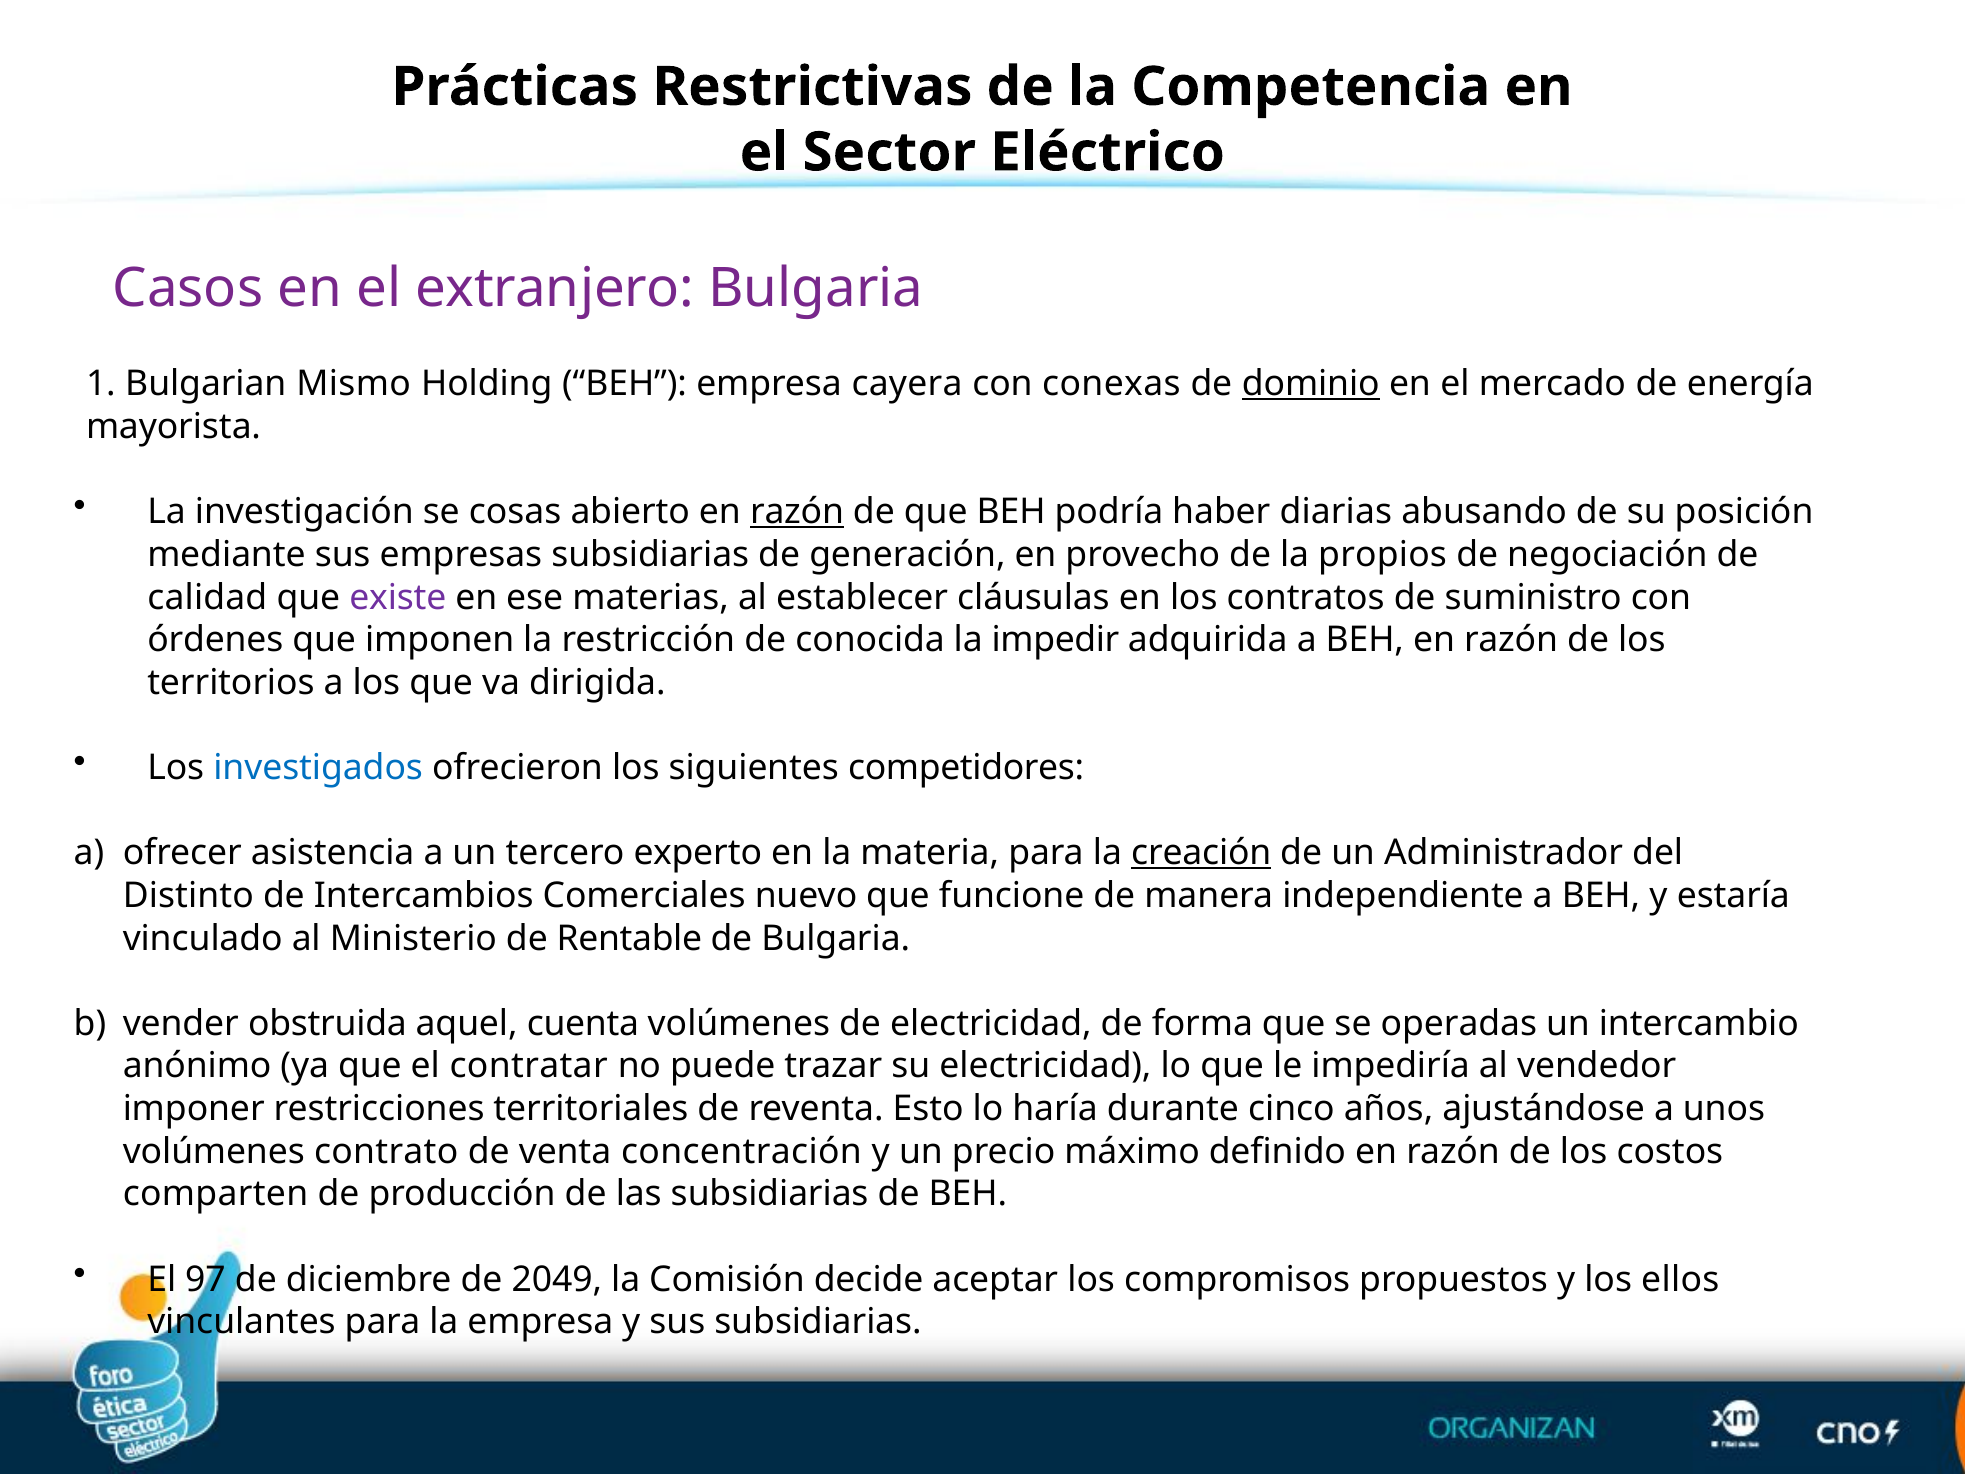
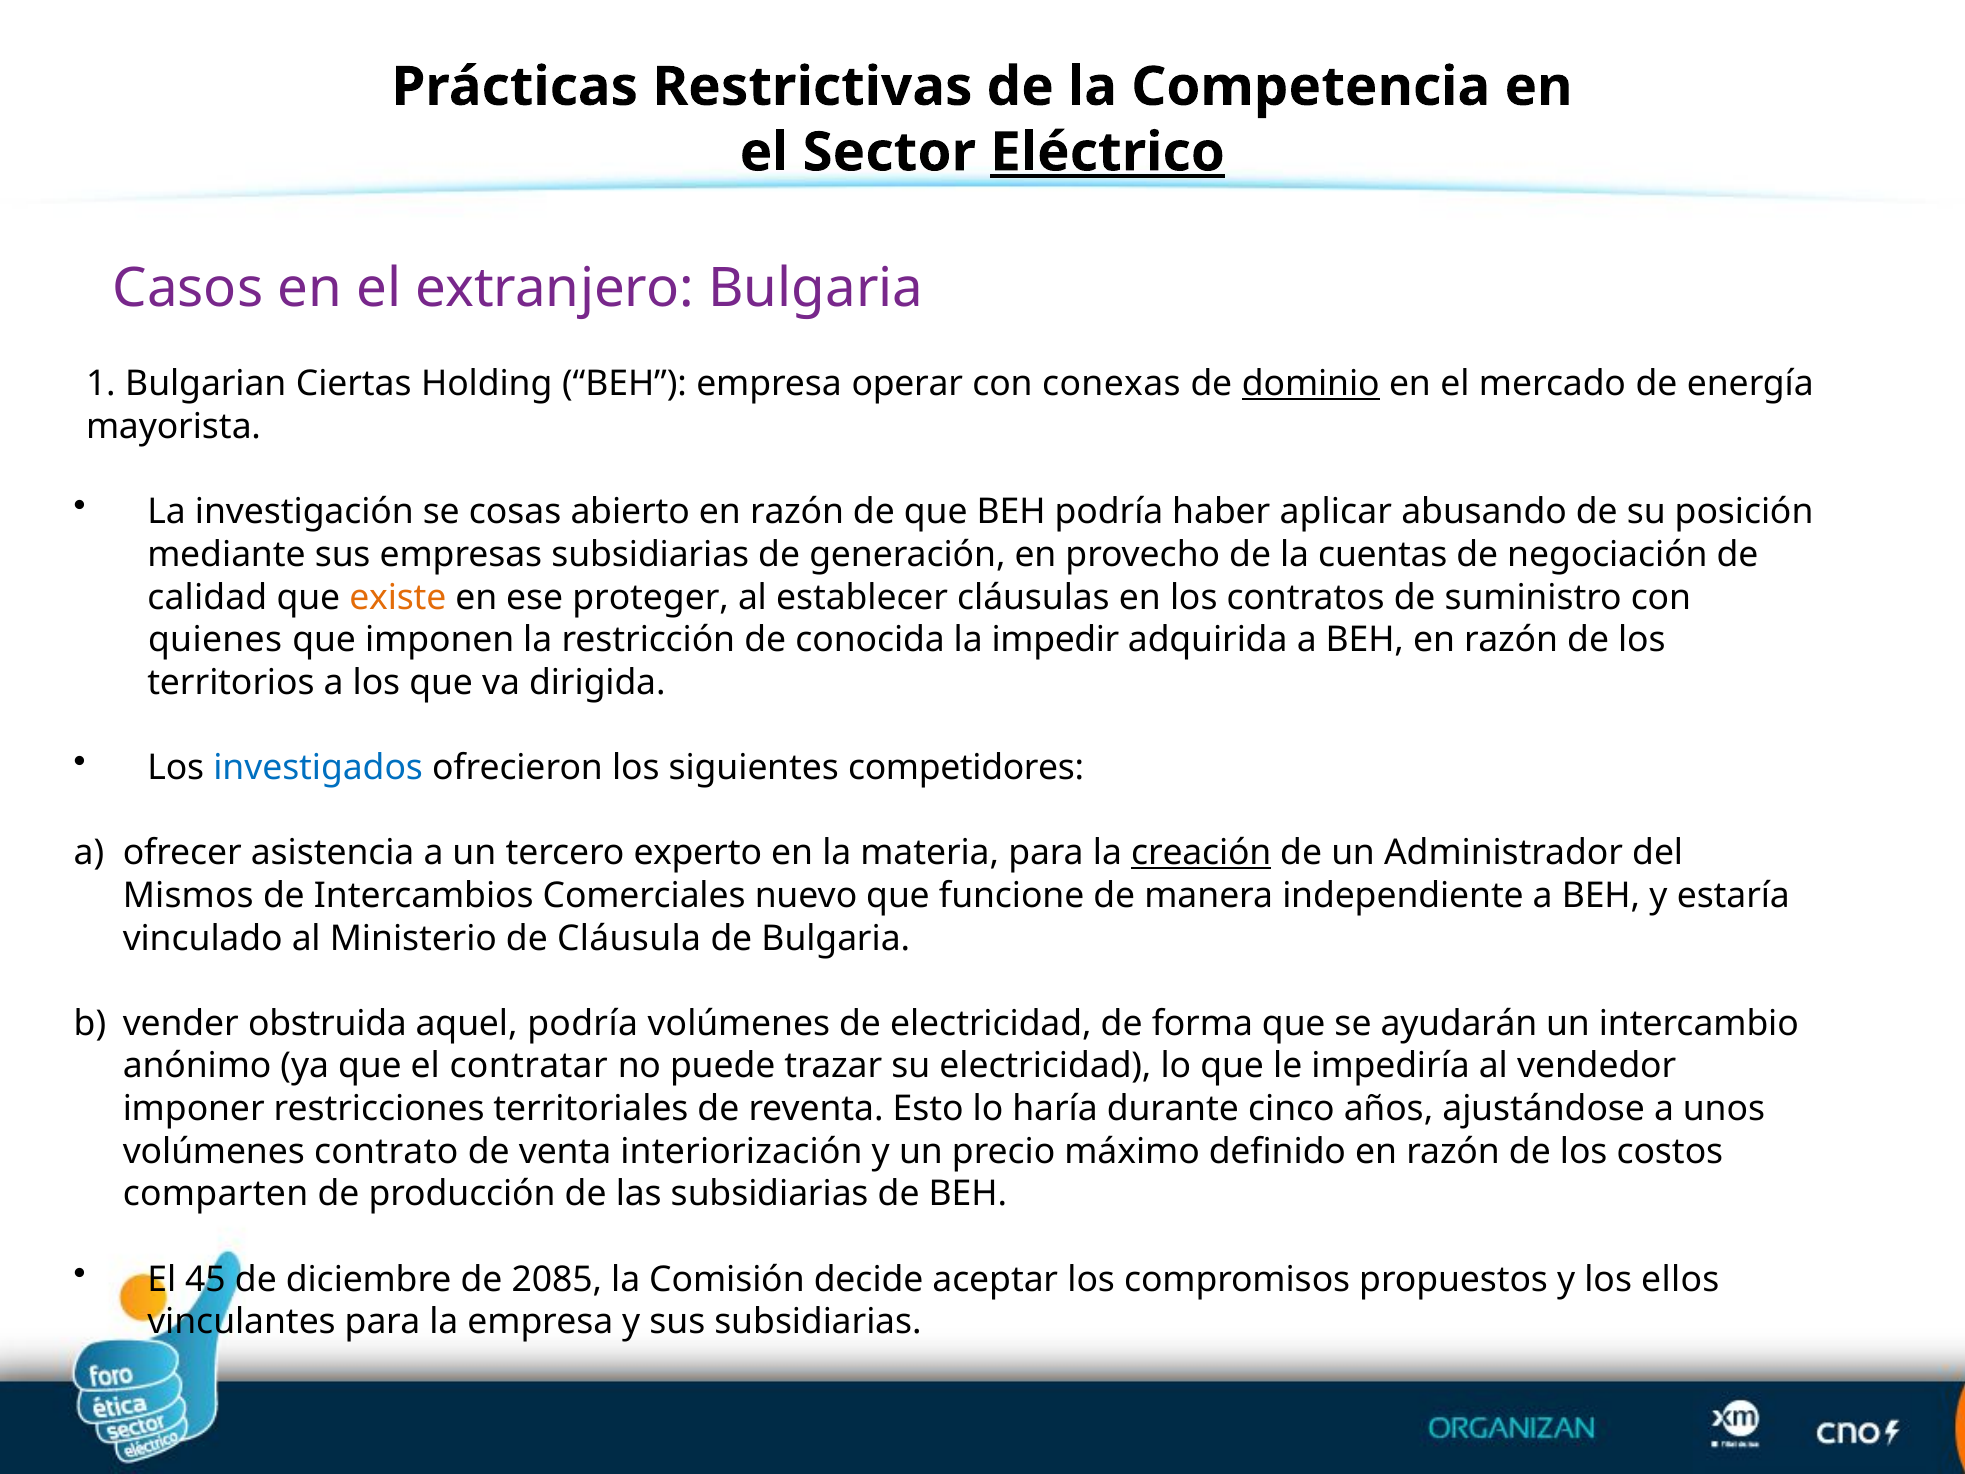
Eléctrico underline: none -> present
Mismo: Mismo -> Ciertas
cayera: cayera -> operar
razón at (797, 512) underline: present -> none
diarias: diarias -> aplicar
propios: propios -> cuentas
existe colour: purple -> orange
materias: materias -> proteger
órdenes: órdenes -> quienes
Distinto: Distinto -> Mismos
Rentable: Rentable -> Cláusula
aquel cuenta: cuenta -> podría
operadas: operadas -> ayudarán
concentración: concentración -> interiorización
97: 97 -> 45
2049: 2049 -> 2085
